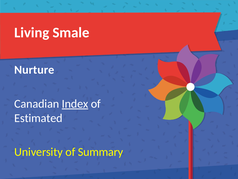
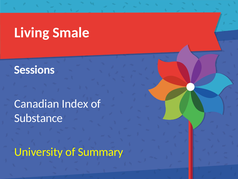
Nurture: Nurture -> Sessions
Index underline: present -> none
Estimated: Estimated -> Substance
